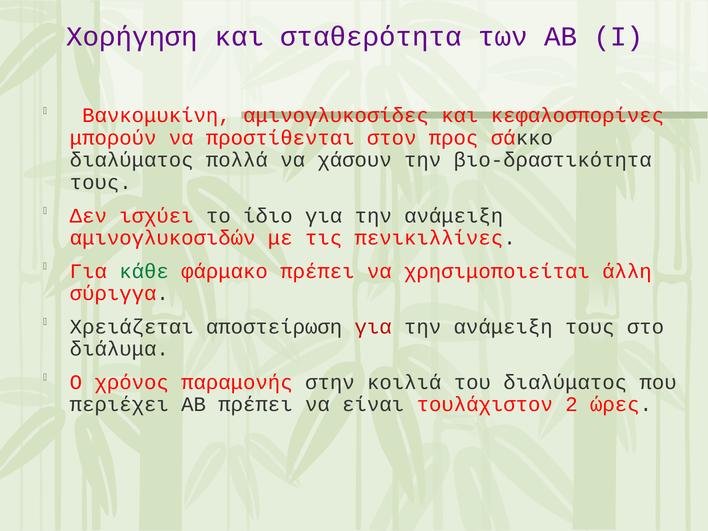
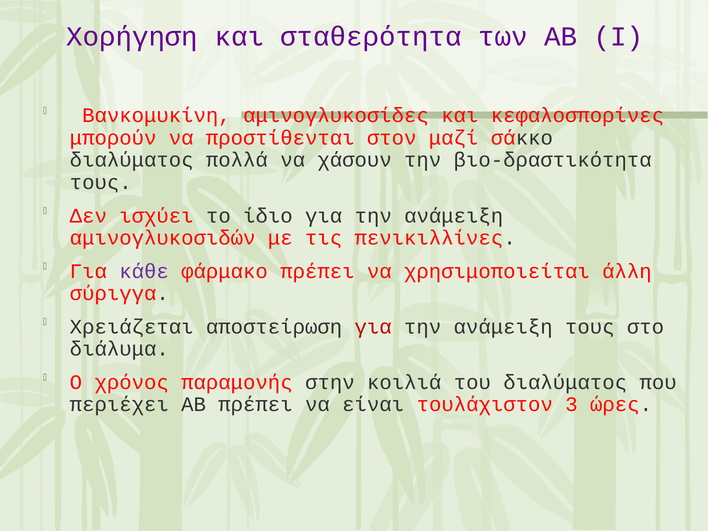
προς: προς -> μαζί
κάθε colour: green -> purple
2: 2 -> 3
